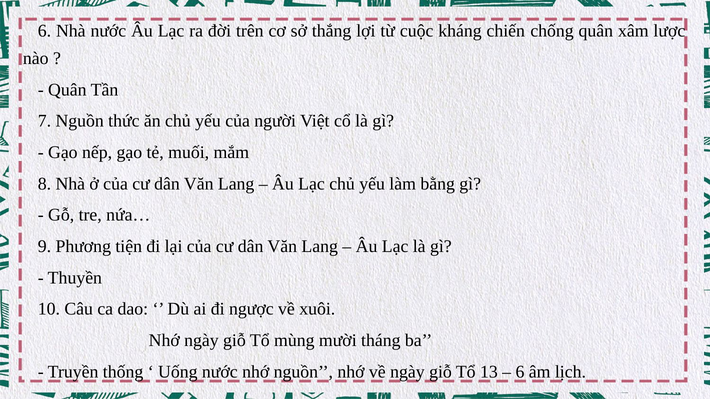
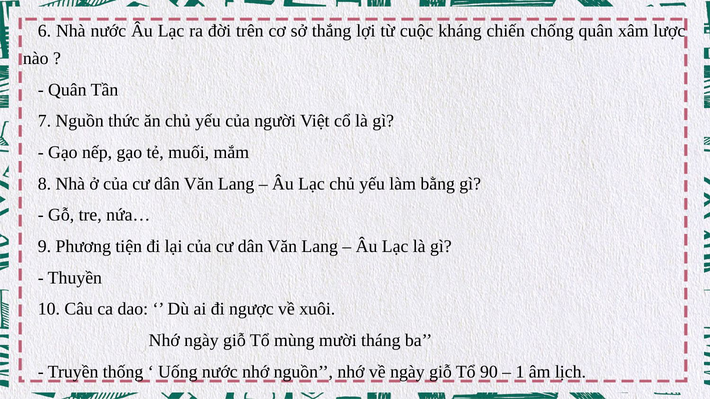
13: 13 -> 90
6 at (520, 372): 6 -> 1
